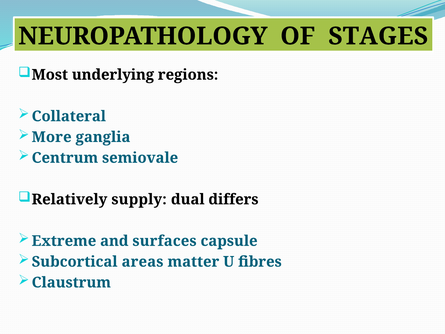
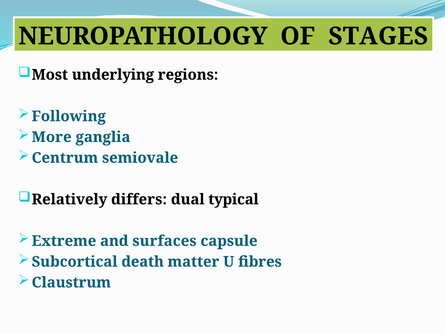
Collateral: Collateral -> Following
supply: supply -> differs
differs: differs -> typical
areas: areas -> death
